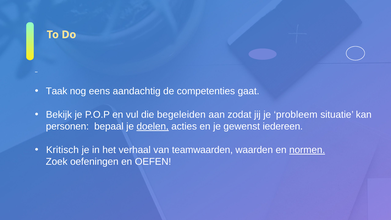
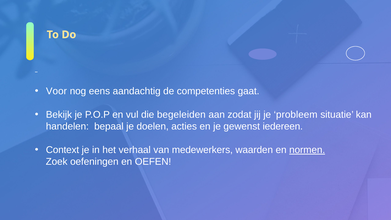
Taak: Taak -> Voor
personen: personen -> handelen
doelen underline: present -> none
Kritisch: Kritisch -> Context
teamwaarden: teamwaarden -> medewerkers
